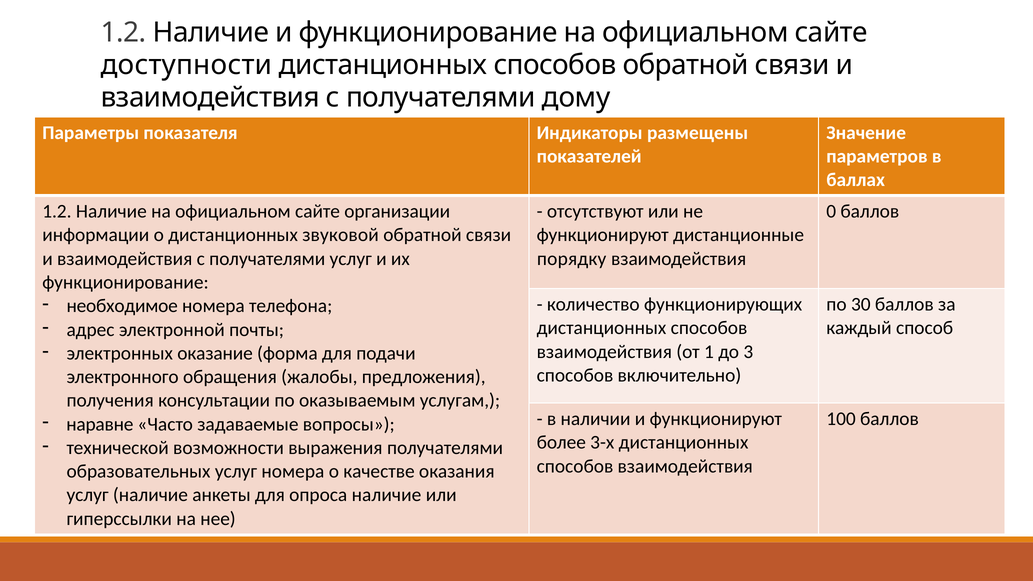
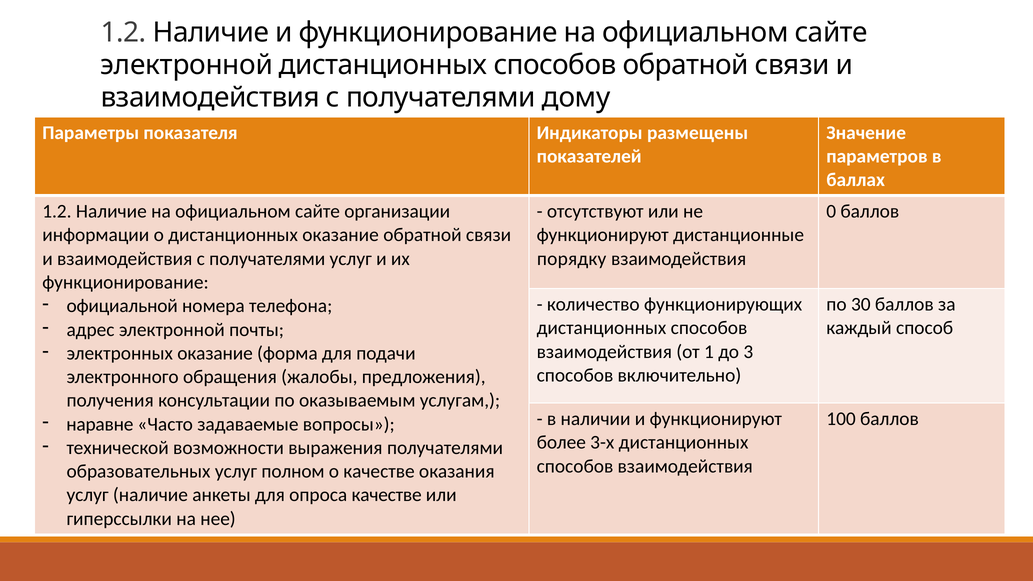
доступности at (186, 65): доступности -> электронной
дистанционных звуковой: звуковой -> оказание
необходимое: необходимое -> официальной
услуг номера: номера -> полном
опроса наличие: наличие -> качестве
